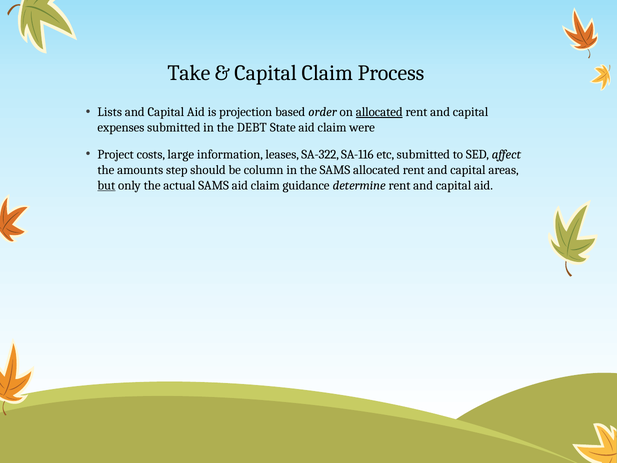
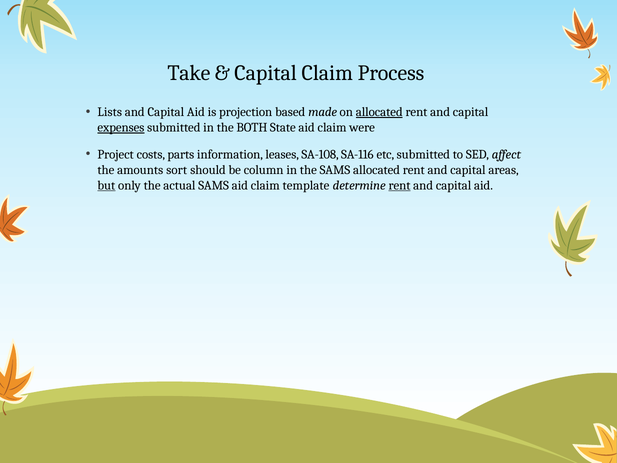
order: order -> made
expenses underline: none -> present
DEBT: DEBT -> BOTH
large: large -> parts
SA-322: SA-322 -> SA-108
step: step -> sort
guidance: guidance -> template
rent at (400, 185) underline: none -> present
